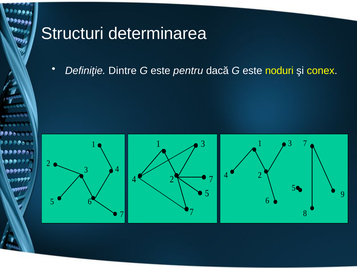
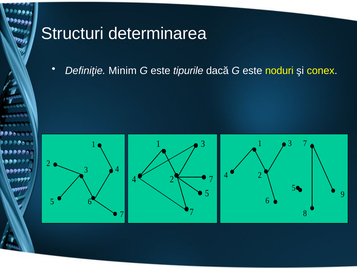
Dintre: Dintre -> Minim
pentru: pentru -> tipurile
